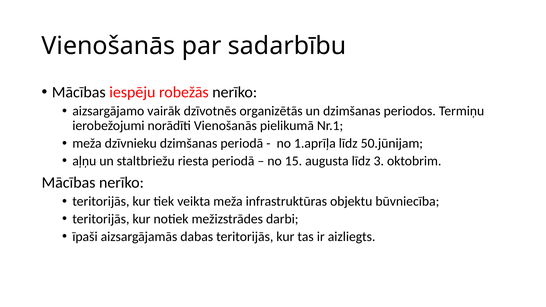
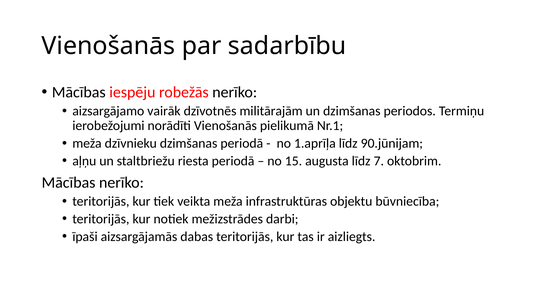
organizētās: organizētās -> militārajām
50.jūnijam: 50.jūnijam -> 90.jūnijam
3: 3 -> 7
